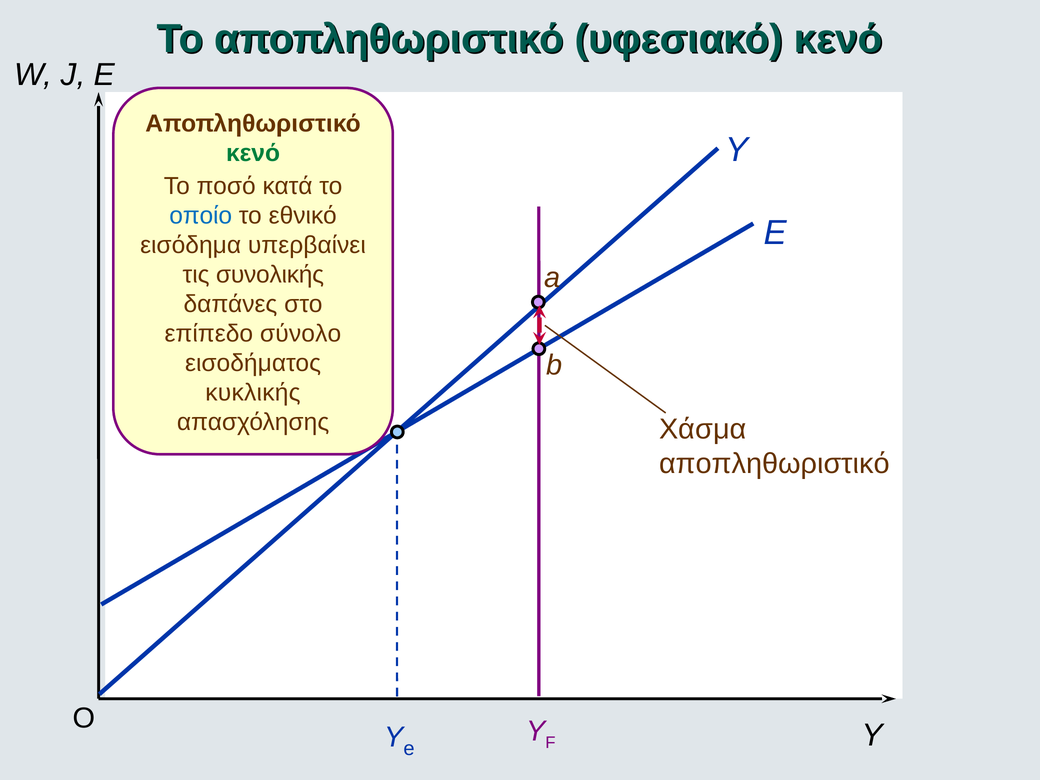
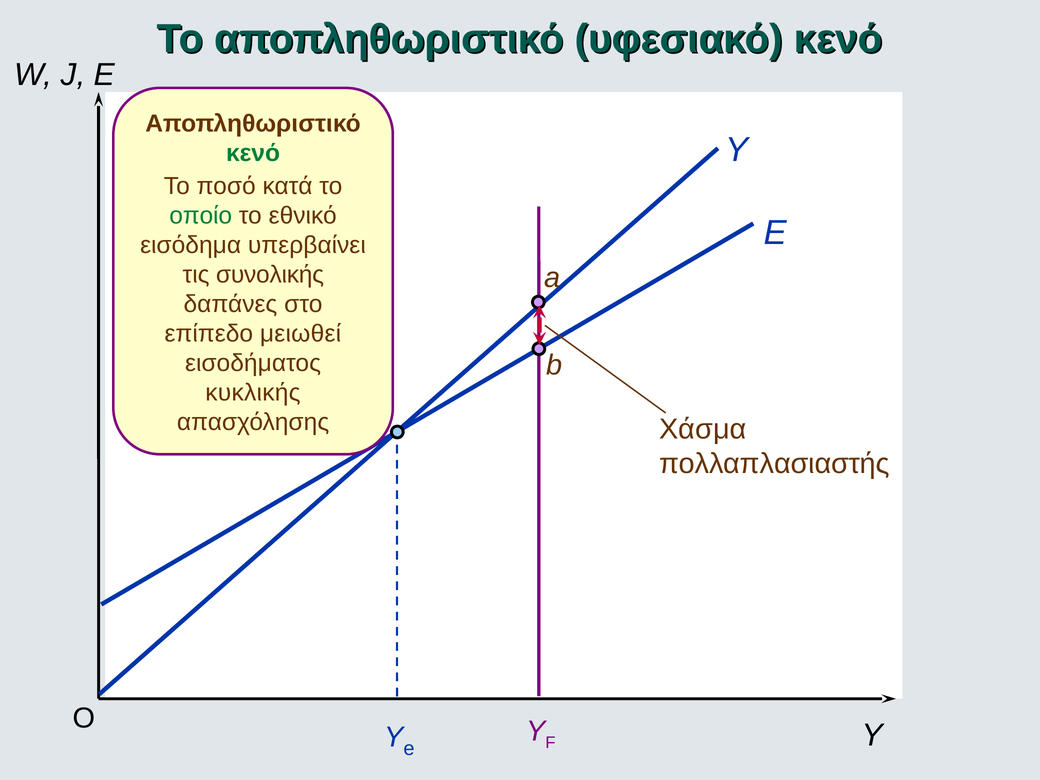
οποίο colour: blue -> green
σύνολο: σύνολο -> μειωθεί
αποπληθωριστικό at (774, 464): αποπληθωριστικό -> πολλαπλασιαστής
